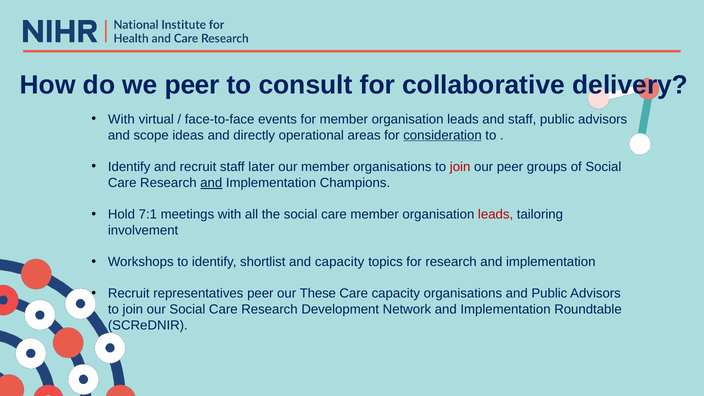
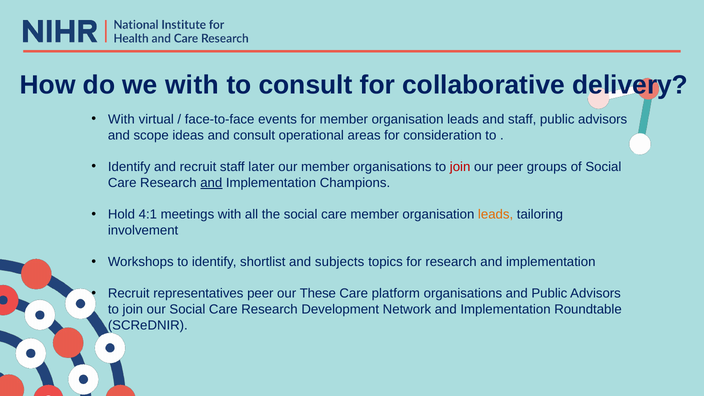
we peer: peer -> with
and directly: directly -> consult
consideration underline: present -> none
7:1: 7:1 -> 4:1
leads at (496, 214) colour: red -> orange
and capacity: capacity -> subjects
Care capacity: capacity -> platform
